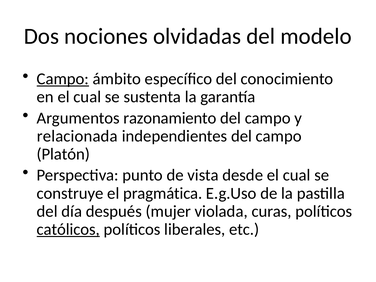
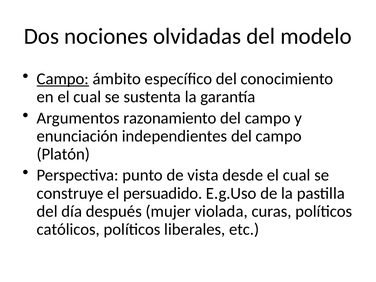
relacionada: relacionada -> enunciación
pragmática: pragmática -> persuadido
católicos underline: present -> none
